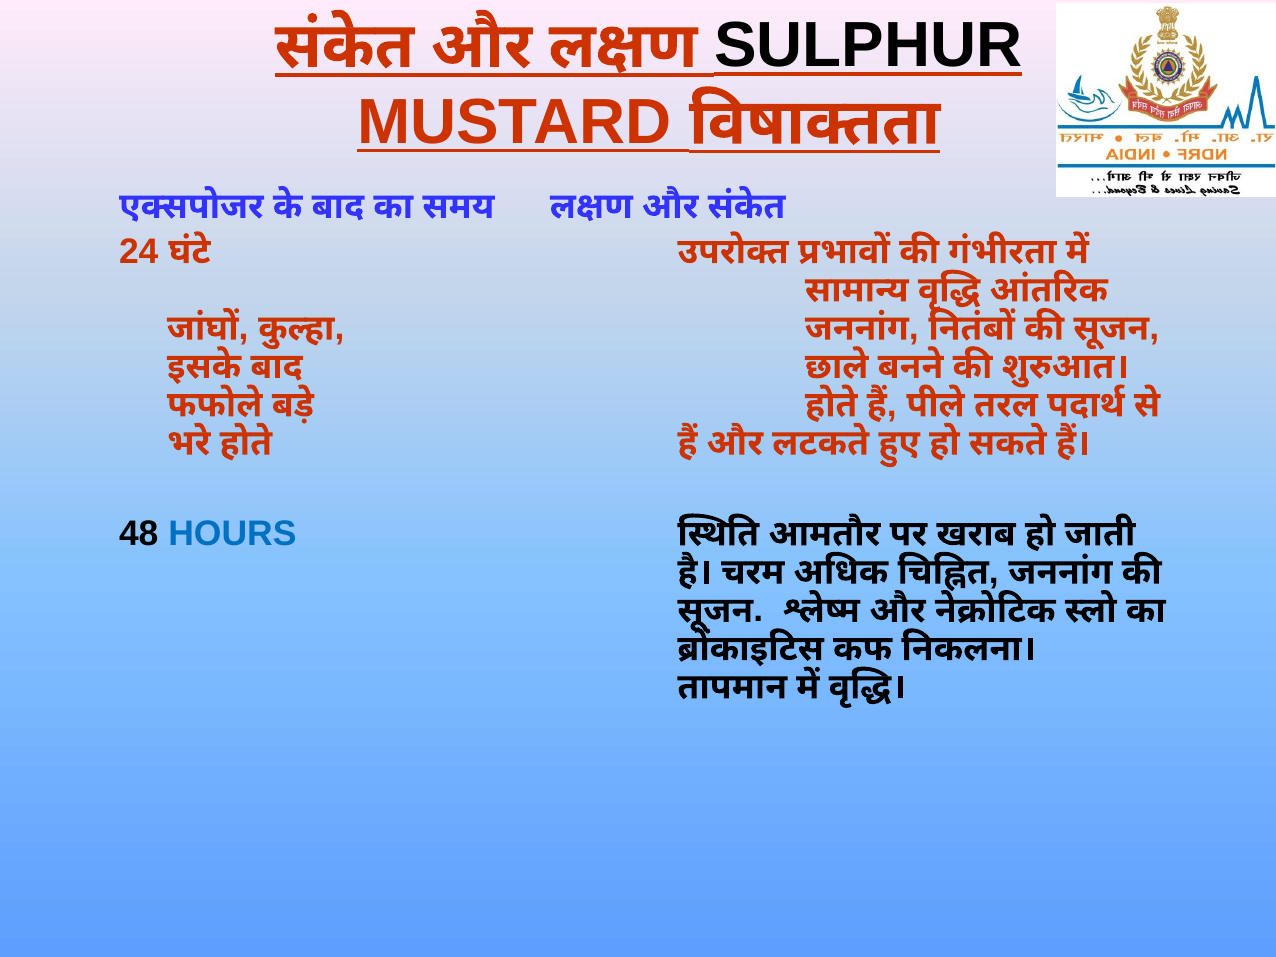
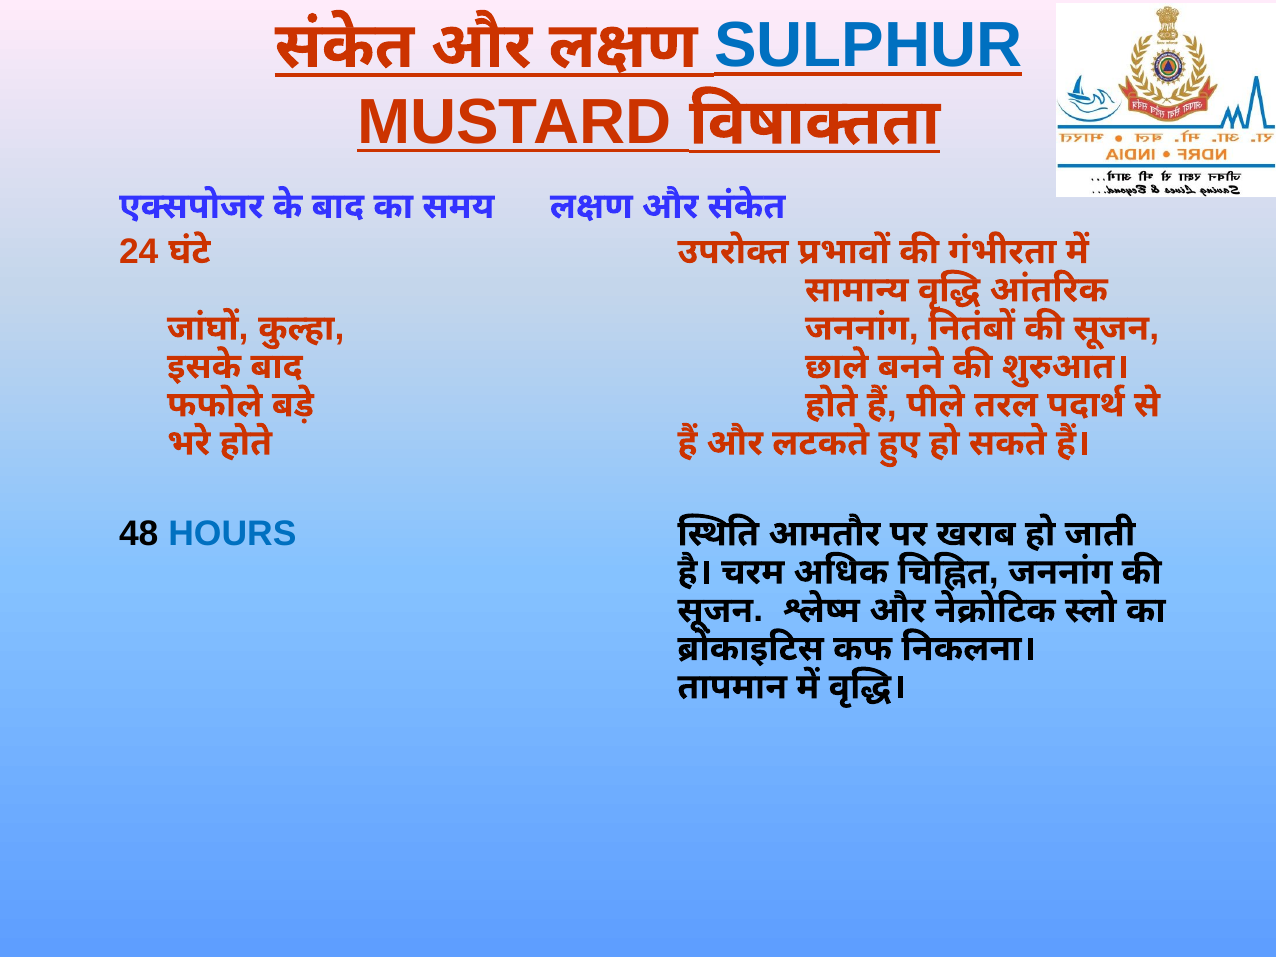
SULPHUR colour: black -> blue
